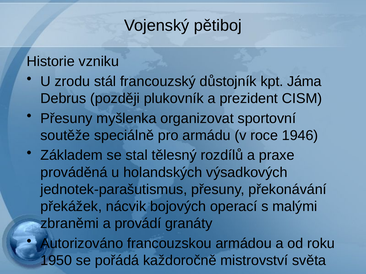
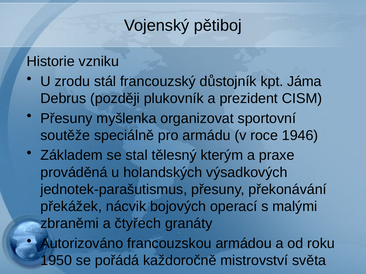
rozdílů: rozdílů -> kterým
provádí: provádí -> čtyřech
